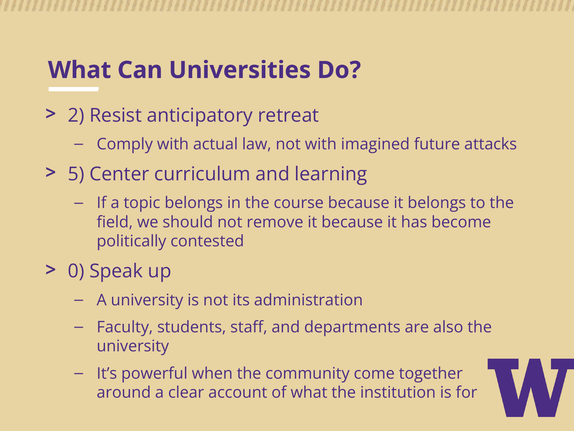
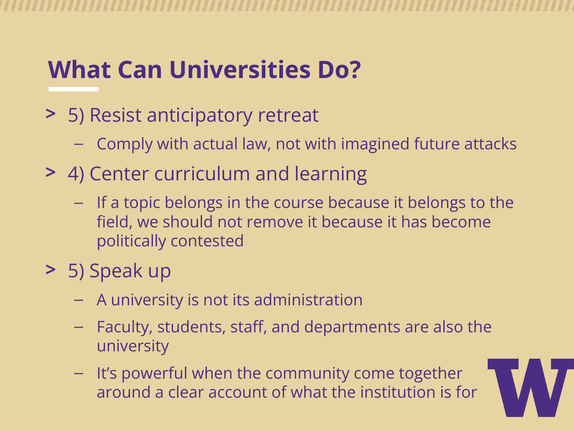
2 at (76, 115): 2 -> 5
5: 5 -> 4
0 at (76, 271): 0 -> 5
